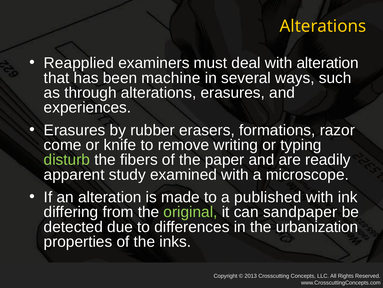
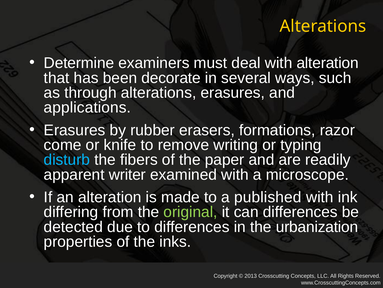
Reapplied: Reapplied -> Determine
machine: machine -> decorate
experiences: experiences -> applications
disturb colour: light green -> light blue
study: study -> writer
can sandpaper: sandpaper -> differences
